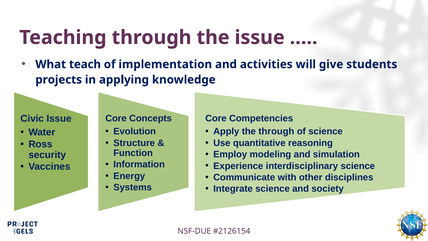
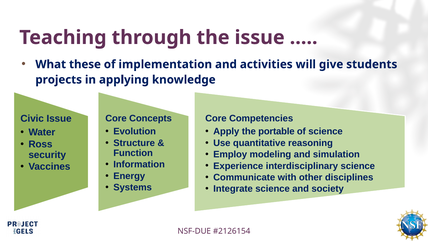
teach: teach -> these
the through: through -> portable
